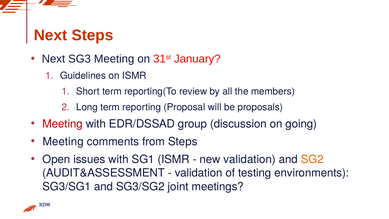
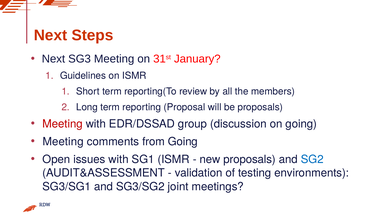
from Steps: Steps -> Going
new validation: validation -> proposals
SG2 colour: orange -> blue
